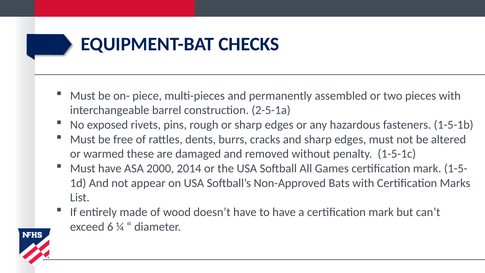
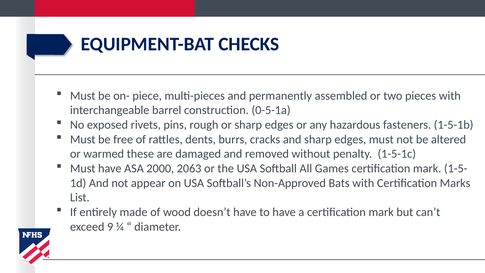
2-5-1a: 2-5-1a -> 0-5-1a
2014: 2014 -> 2063
6: 6 -> 9
